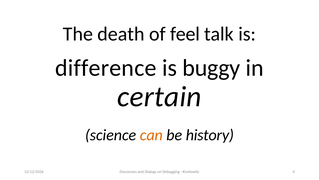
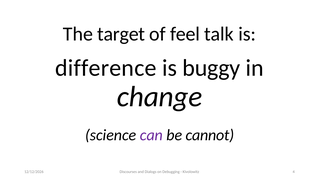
death: death -> target
certain: certain -> change
can colour: orange -> purple
history: history -> cannot
